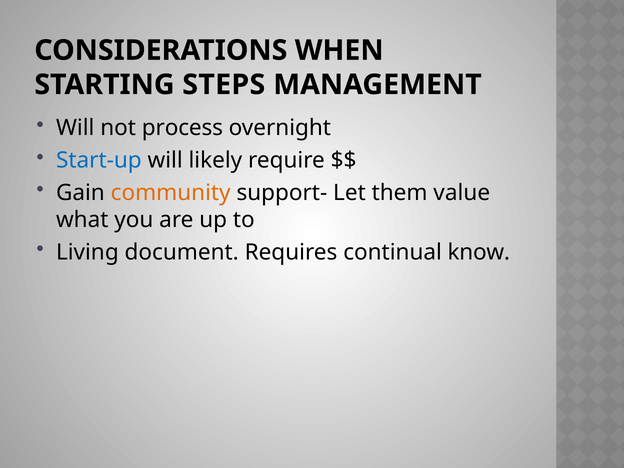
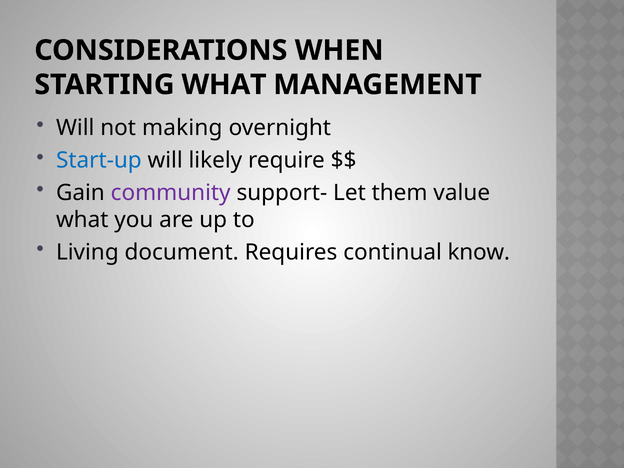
STARTING STEPS: STEPS -> WHAT
process: process -> making
community colour: orange -> purple
